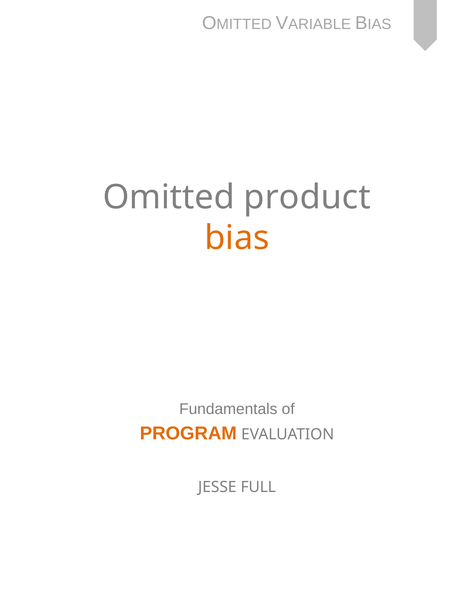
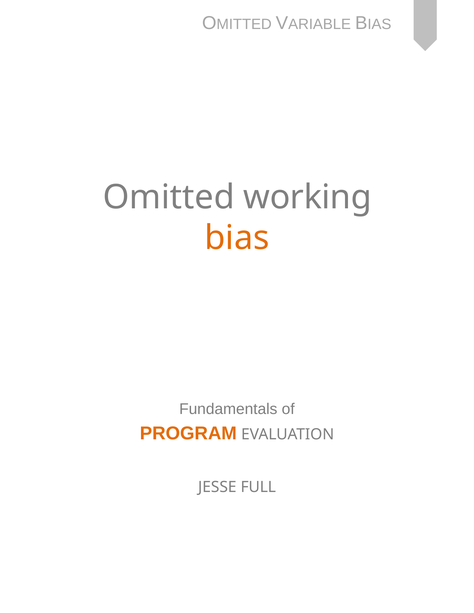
product: product -> working
